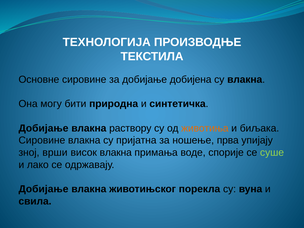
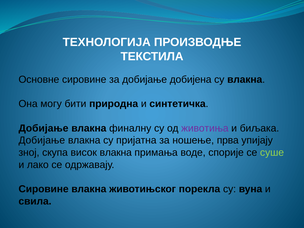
раствору: раствору -> финалну
животиња colour: orange -> purple
Сировине at (42, 140): Сировине -> Добијање
врши: врши -> скупа
Добијање at (43, 189): Добијање -> Сировине
